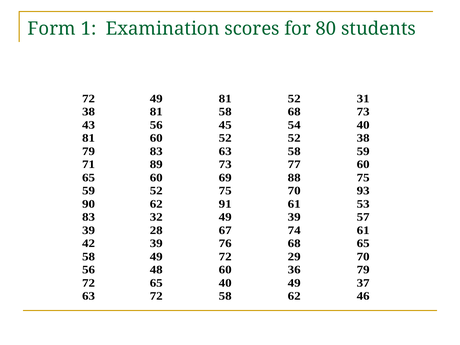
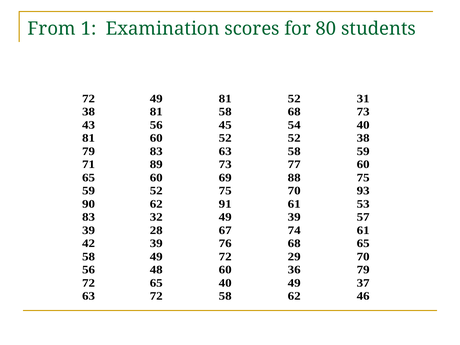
Form: Form -> From
